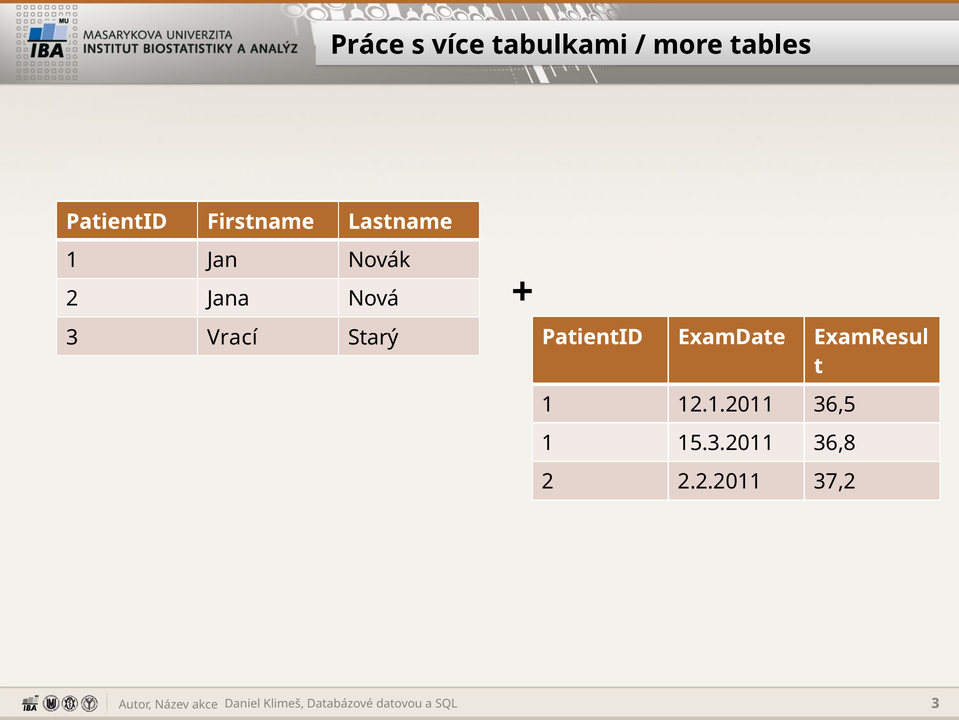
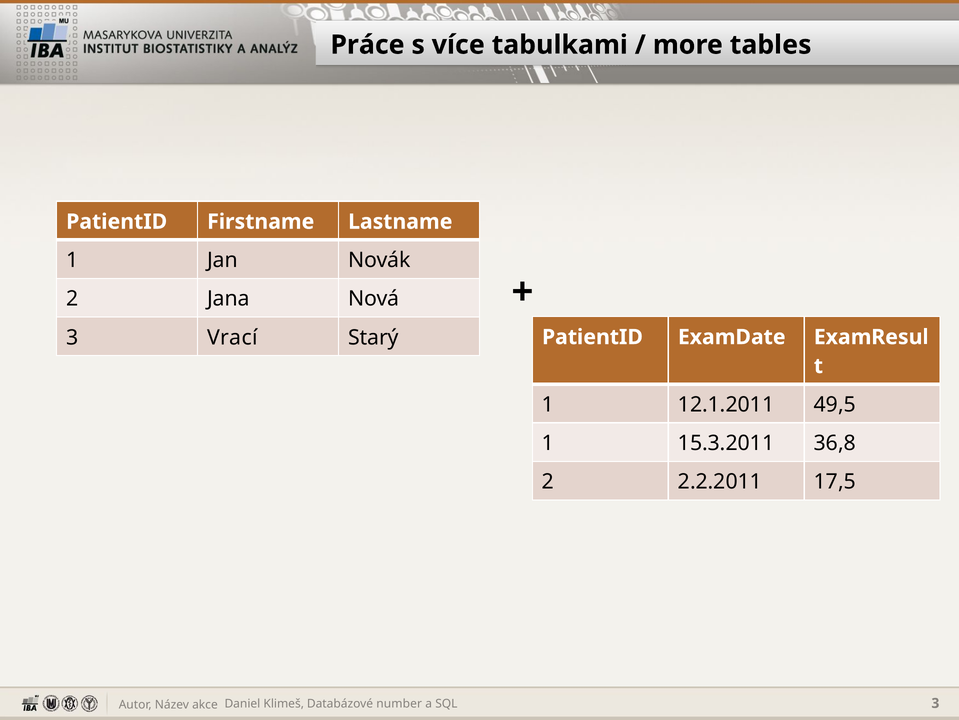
36,5: 36,5 -> 49,5
37,2: 37,2 -> 17,5
datovou: datovou -> number
